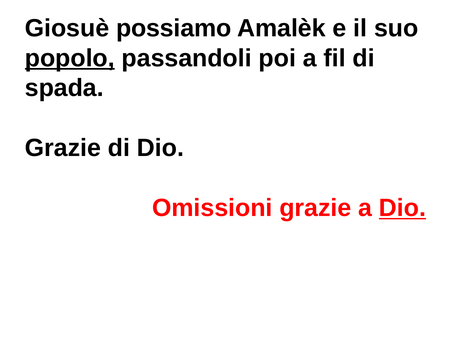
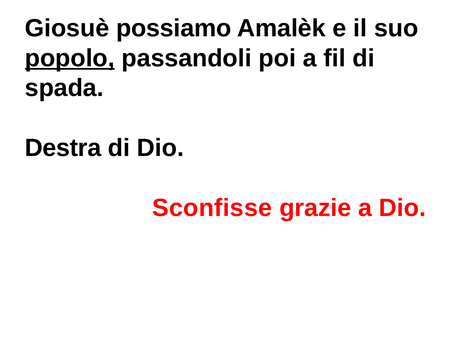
Grazie at (63, 148): Grazie -> Destra
Omissioni: Omissioni -> Sconfisse
Dio at (403, 208) underline: present -> none
